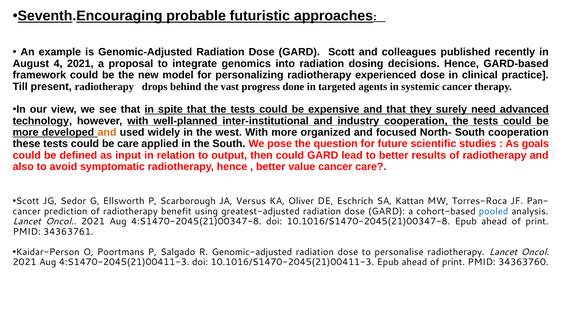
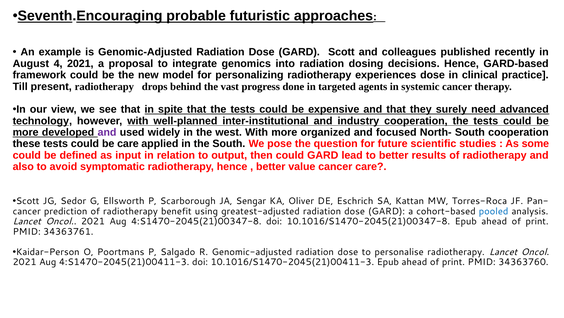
experienced: experienced -> experiences
and at (107, 132) colour: orange -> purple
goals: goals -> some
Versus: Versus -> Sengar
